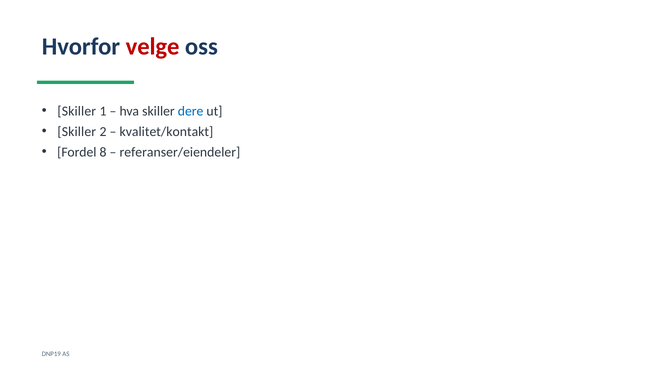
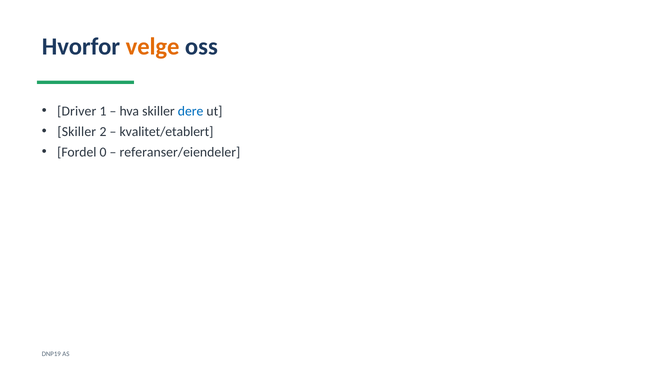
velge colour: red -> orange
Skiller at (77, 111): Skiller -> Driver
kvalitet/kontakt: kvalitet/kontakt -> kvalitet/etablert
8: 8 -> 0
